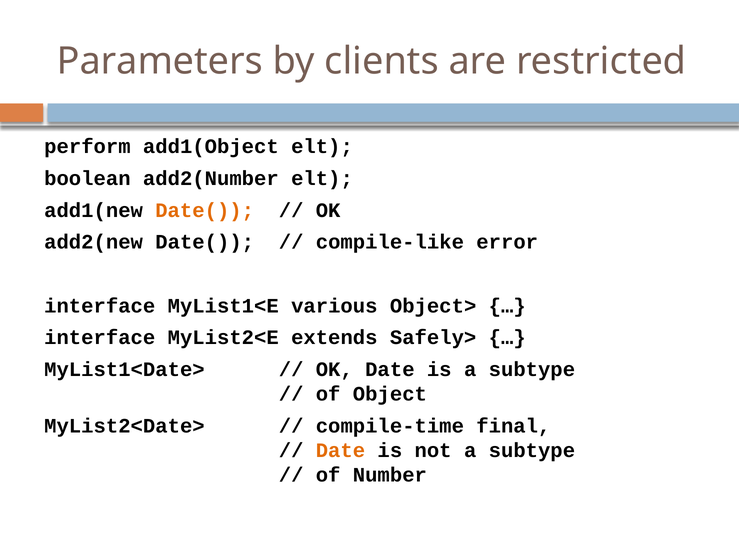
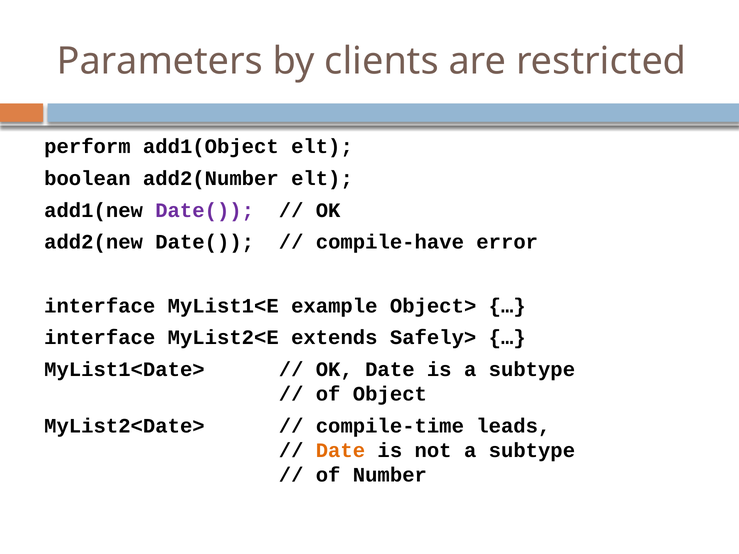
Date( at (205, 210) colour: orange -> purple
compile-like: compile-like -> compile-have
various: various -> example
final: final -> leads
